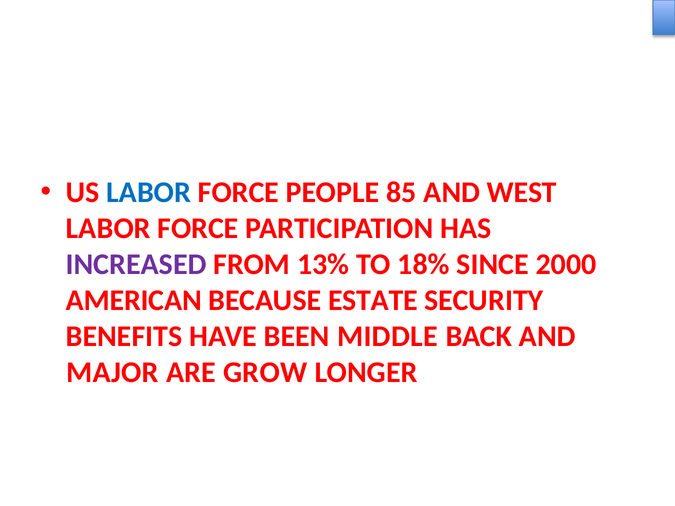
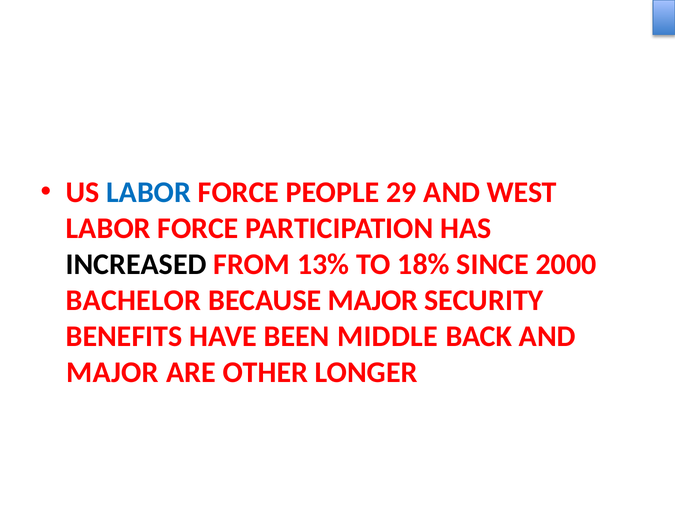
85: 85 -> 29
INCREASED colour: purple -> black
AMERICAN: AMERICAN -> BACHELOR
BECAUSE ESTATE: ESTATE -> MAJOR
GROW: GROW -> OTHER
